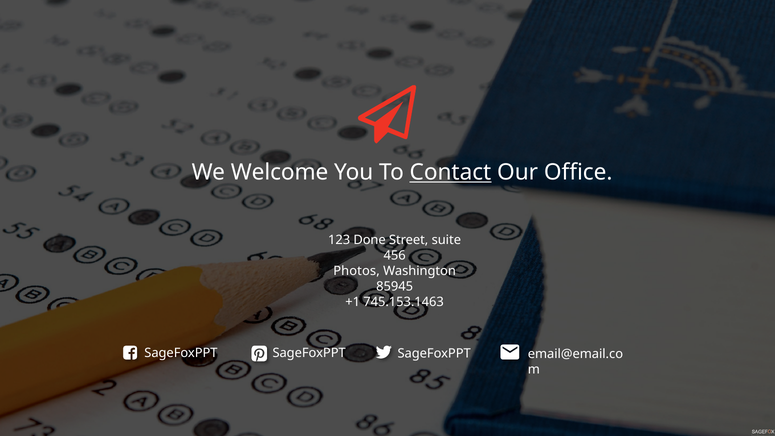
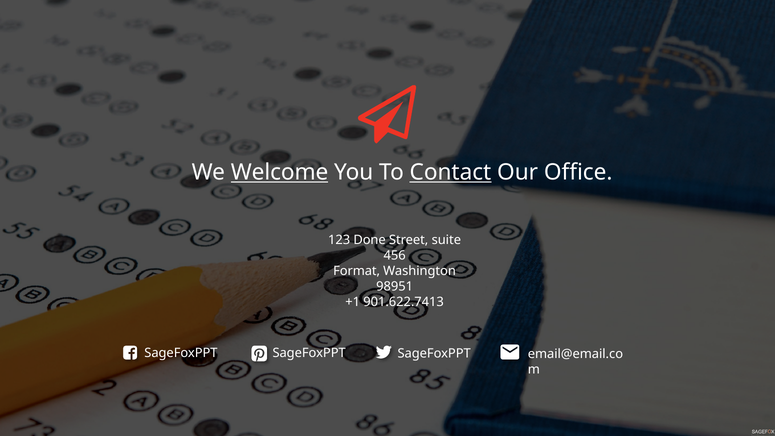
Welcome underline: none -> present
Photos: Photos -> Format
85945: 85945 -> 98951
745.153.1463: 745.153.1463 -> 901.622.7413
